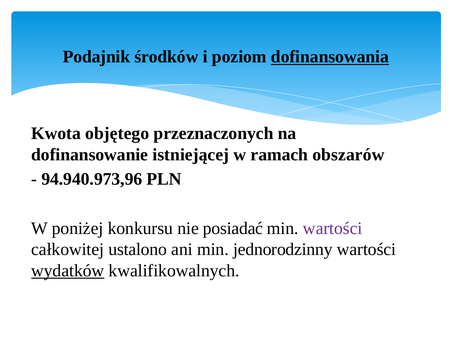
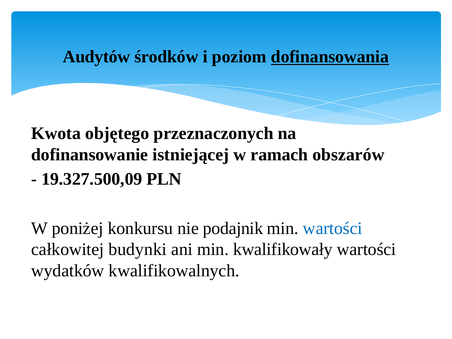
Podajnik: Podajnik -> Audytów
94.940.973,96: 94.940.973,96 -> 19.327.500,09
posiadać: posiadać -> podajnik
wartości at (333, 228) colour: purple -> blue
ustalono: ustalono -> budynki
jednorodzinny: jednorodzinny -> kwalifikowały
wydatków underline: present -> none
